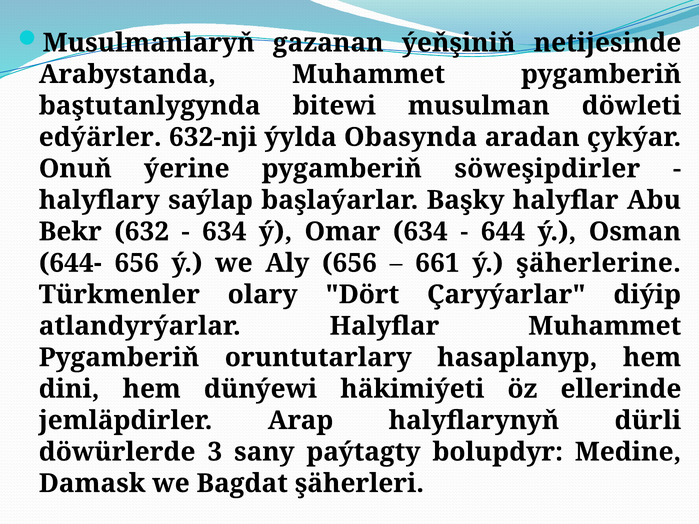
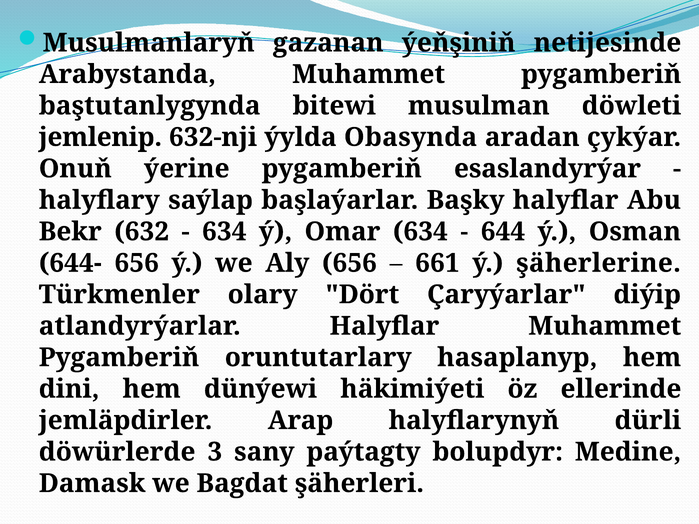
edýärler: edýärler -> jemlenip
söweşipdirler: söweşipdirler -> esaslandyrýar
